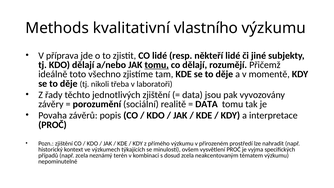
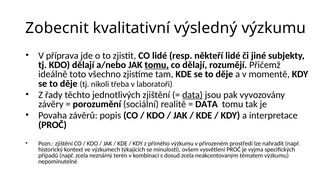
Methods: Methods -> Zobecnit
vlastního: vlastního -> výsledný
data at (192, 95) underline: none -> present
